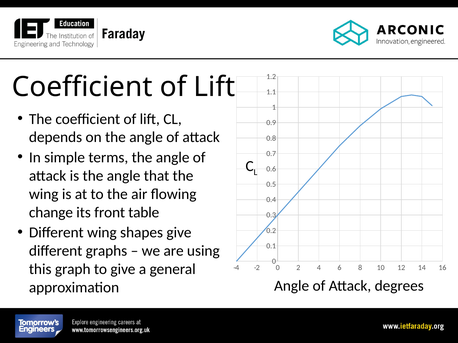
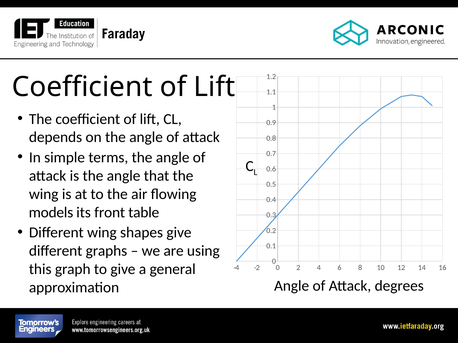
change: change -> models
